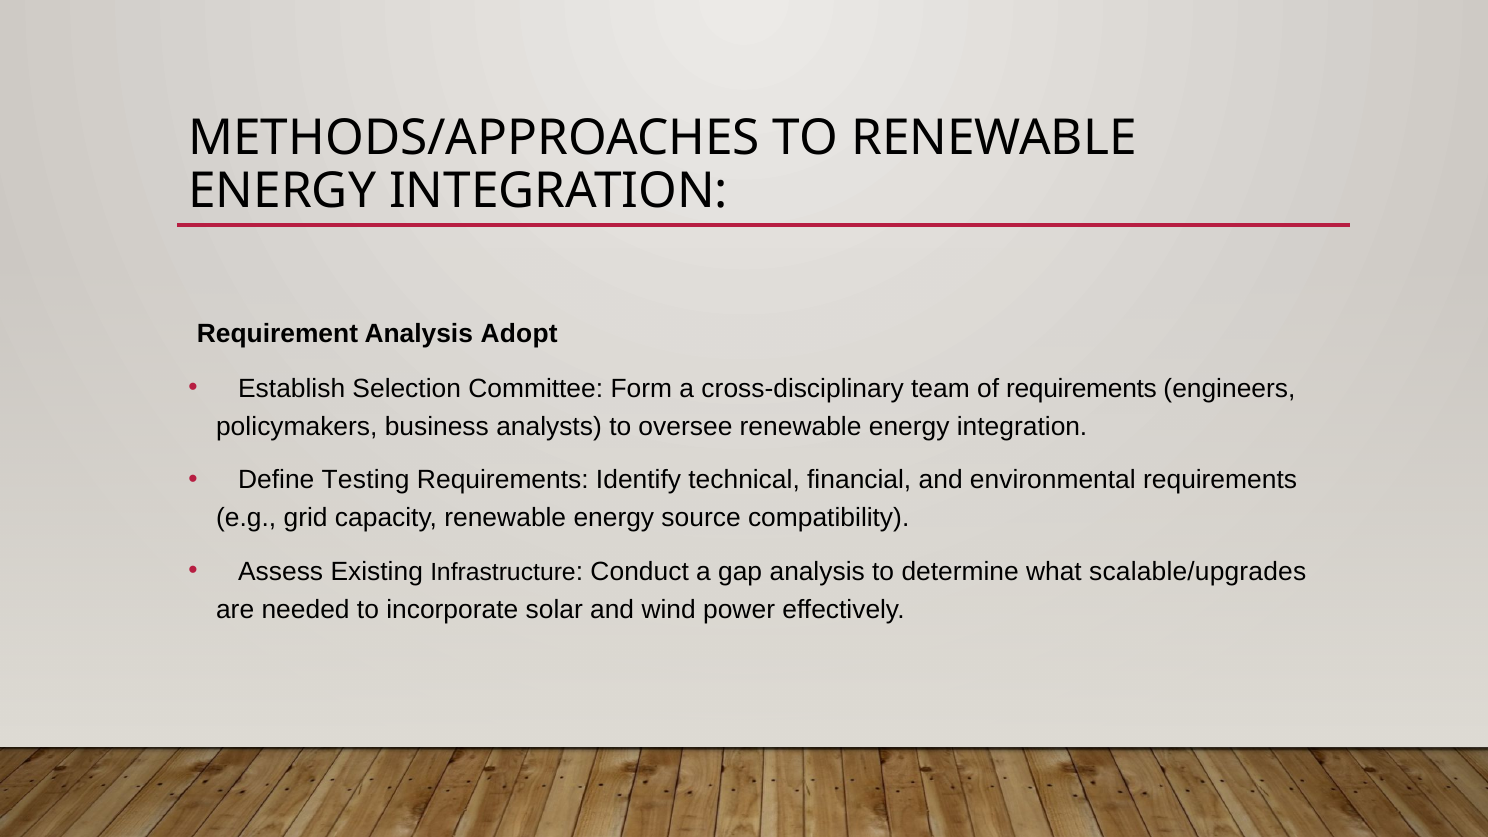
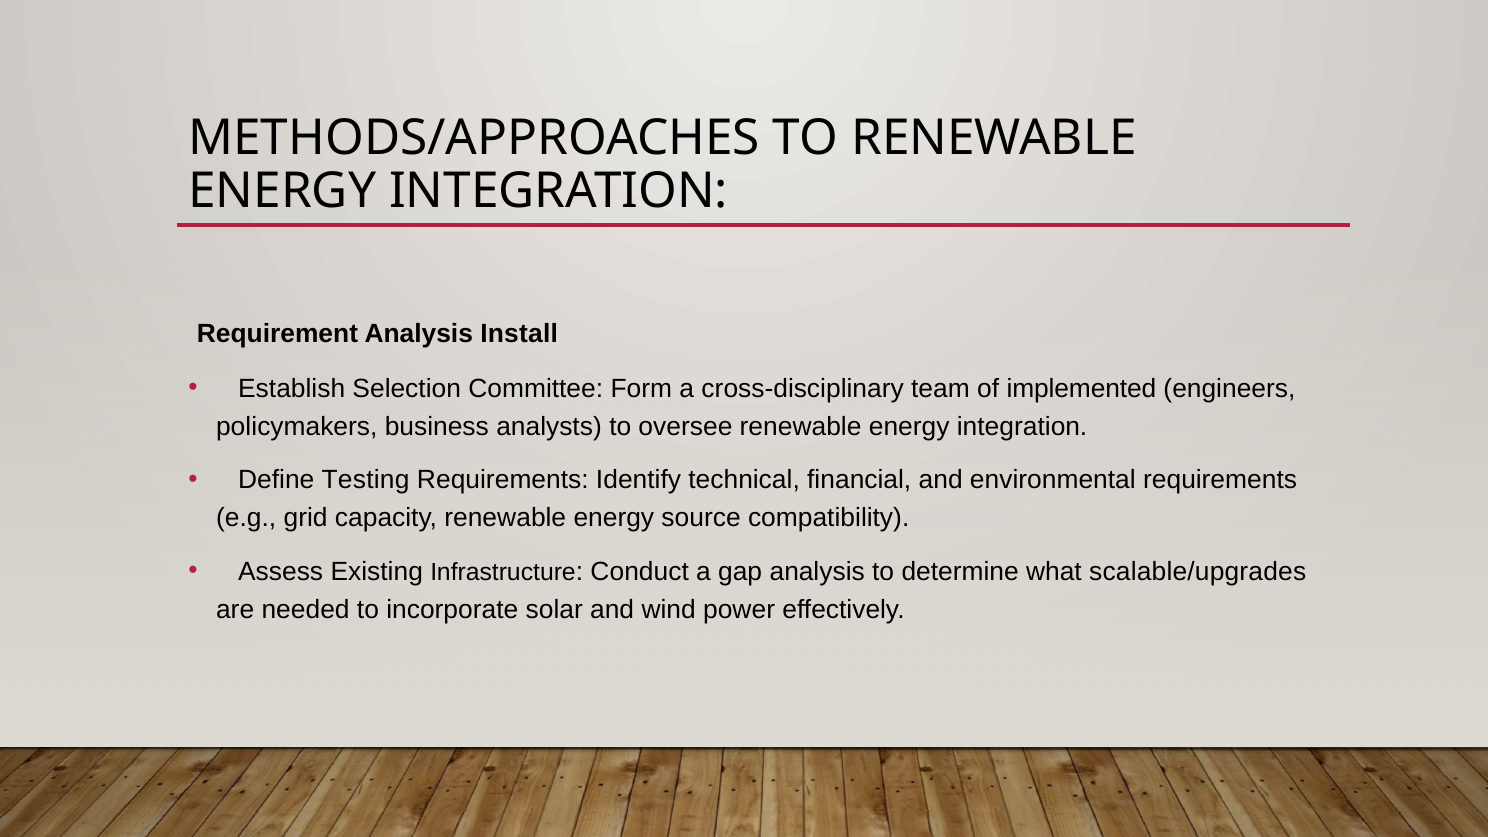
Adopt: Adopt -> Install
of requirements: requirements -> implemented
